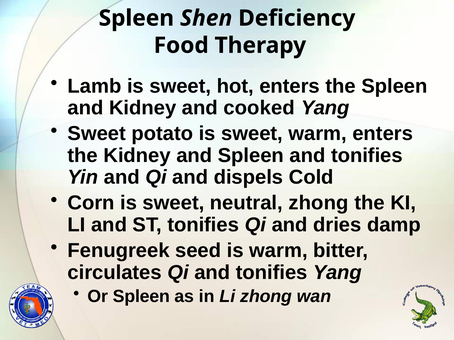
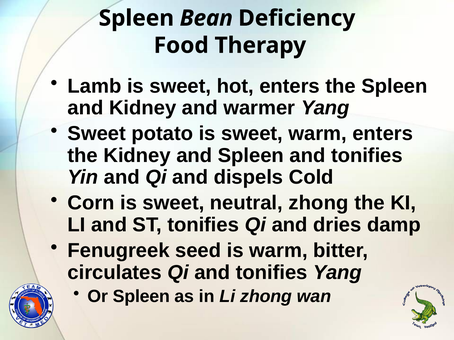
Shen: Shen -> Bean
cooked: cooked -> warmer
